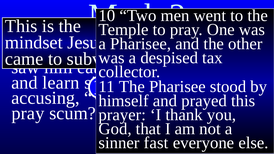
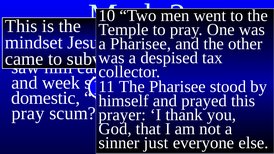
learn: learn -> week
accusing: accusing -> domestic
fast: fast -> just
